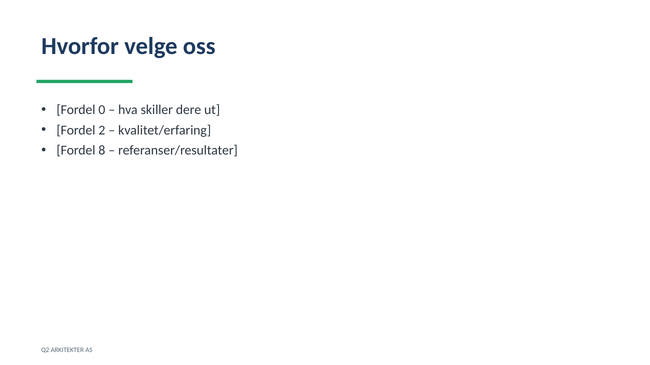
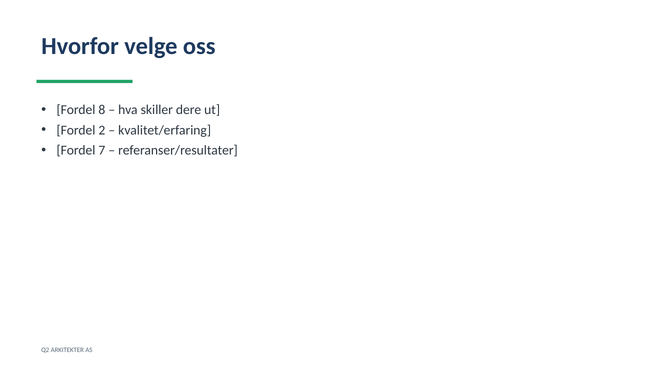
0: 0 -> 8
8: 8 -> 7
